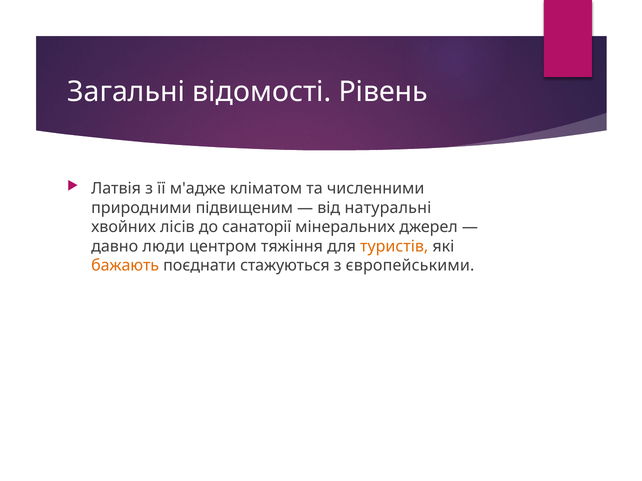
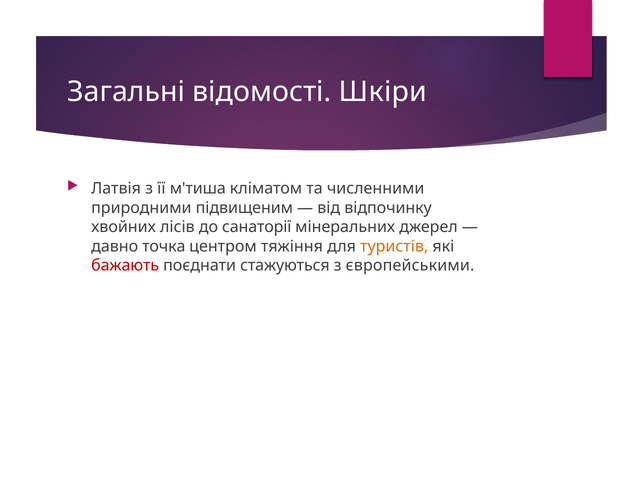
Рівень: Рівень -> Шкіри
м'адже: м'адже -> м'тиша
натуральні: натуральні -> відпочинку
люди: люди -> точка
бажають colour: orange -> red
